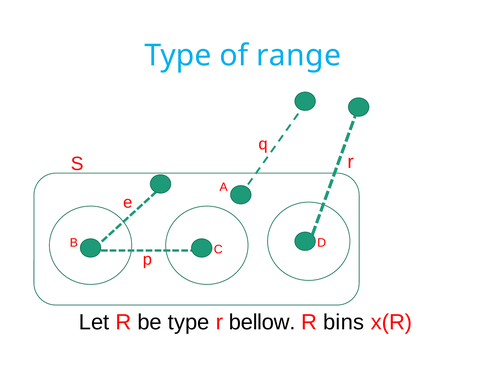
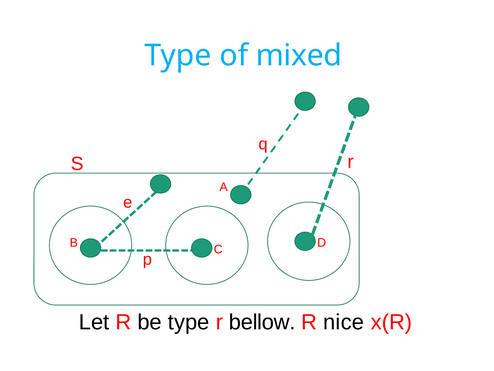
range: range -> mixed
bins: bins -> nice
